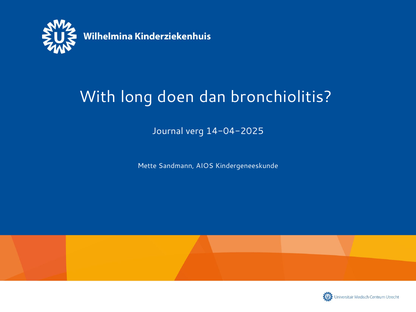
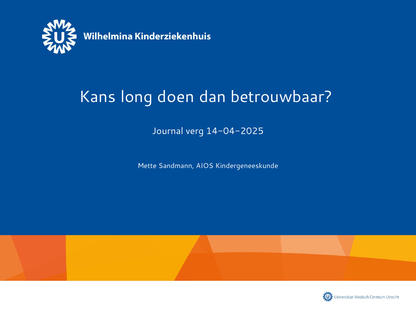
With: With -> Kans
bronchiolitis: bronchiolitis -> betrouwbaar
